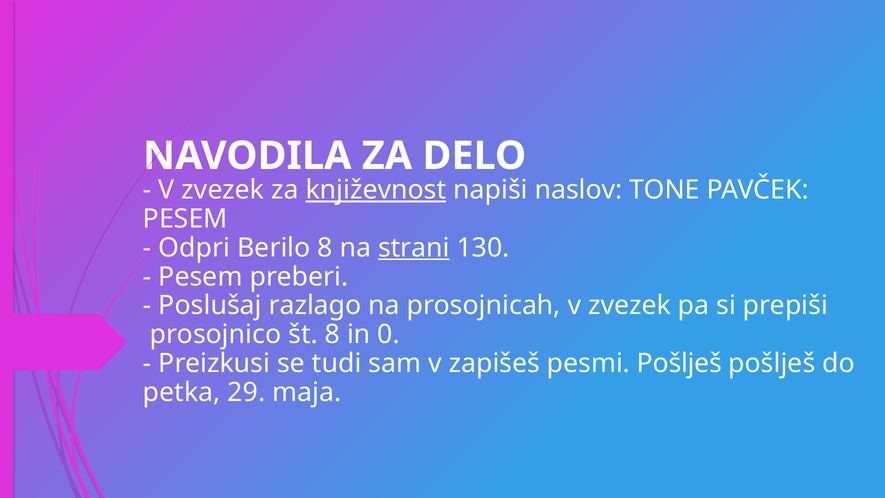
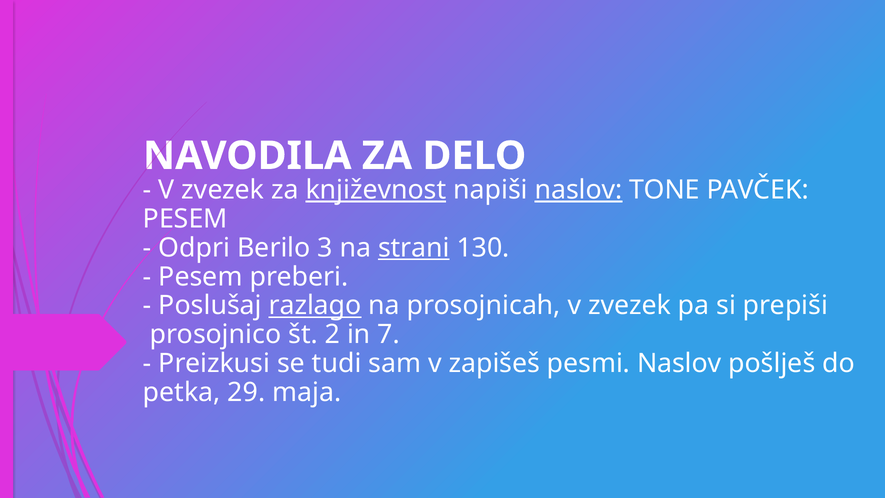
naslov at (579, 190) underline: none -> present
Berilo 8: 8 -> 3
razlago underline: none -> present
št 8: 8 -> 2
0: 0 -> 7
pesmi Pošlješ: Pošlješ -> Naslov
